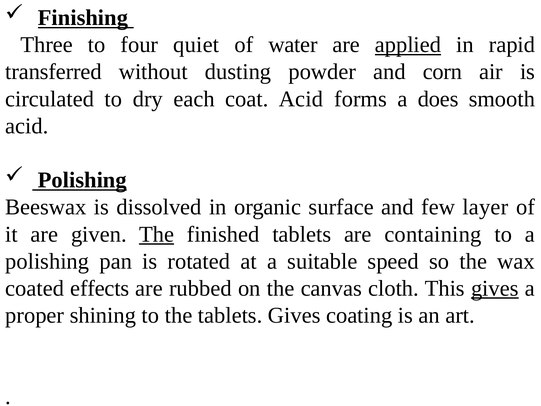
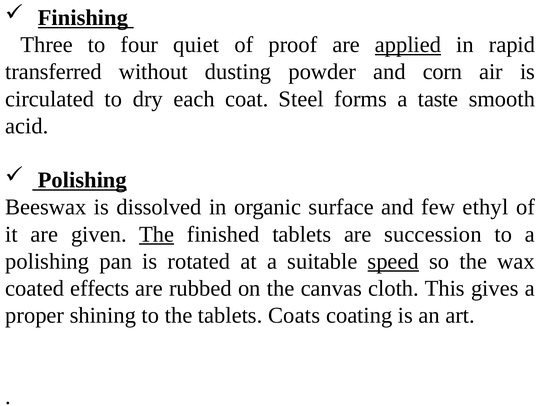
water: water -> proof
coat Acid: Acid -> Steel
does: does -> taste
layer: layer -> ethyl
containing: containing -> succession
speed underline: none -> present
gives at (495, 288) underline: present -> none
tablets Gives: Gives -> Coats
